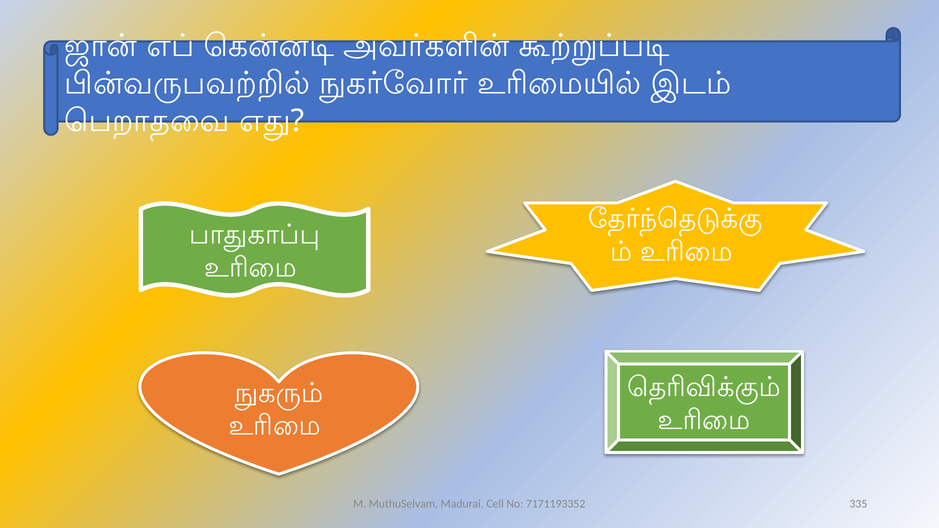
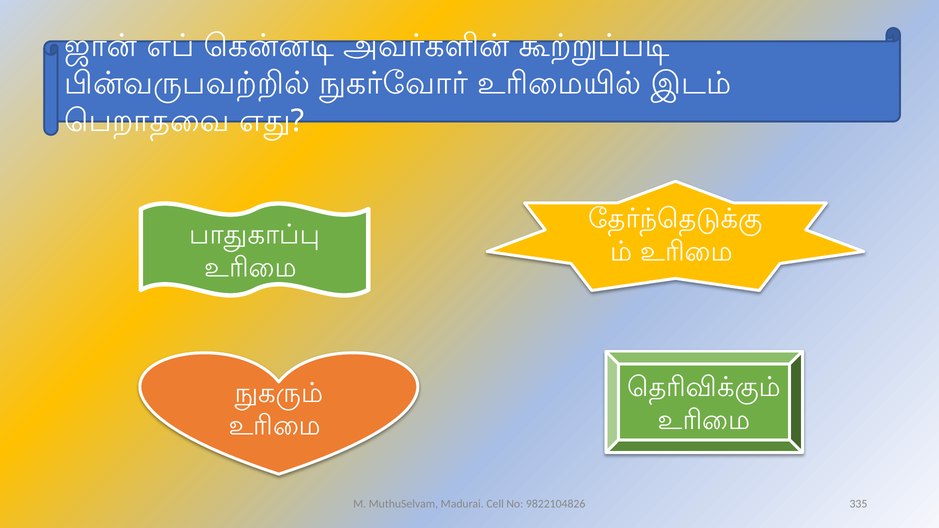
7171193352: 7171193352 -> 9822104826
